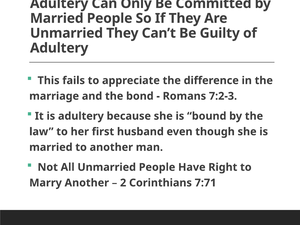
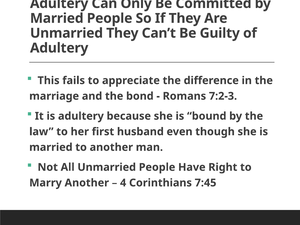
2: 2 -> 4
7:71: 7:71 -> 7:45
